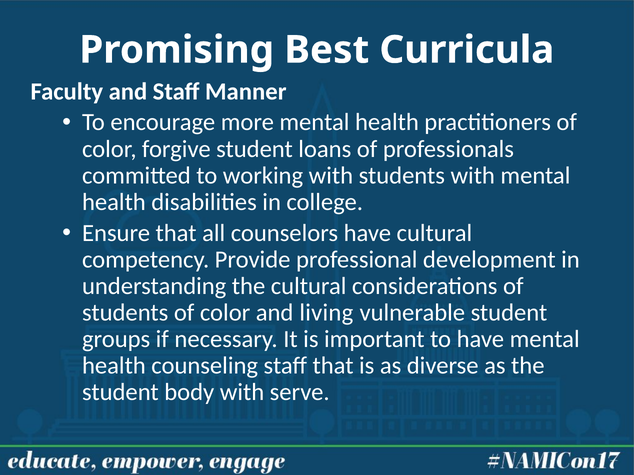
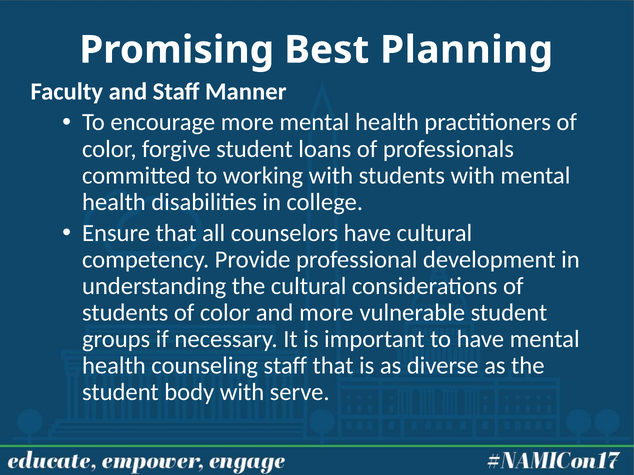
Curricula: Curricula -> Planning
and living: living -> more
